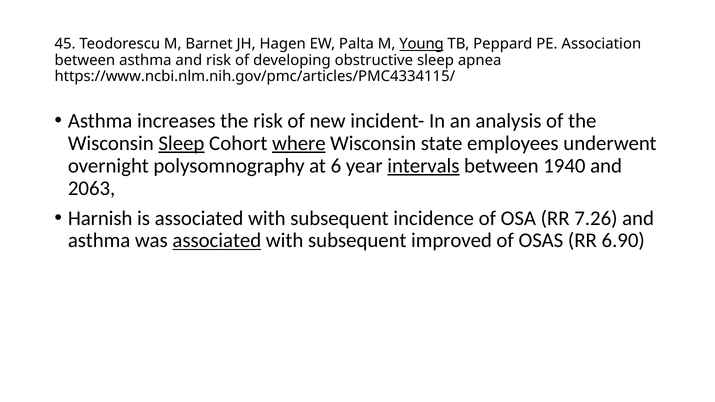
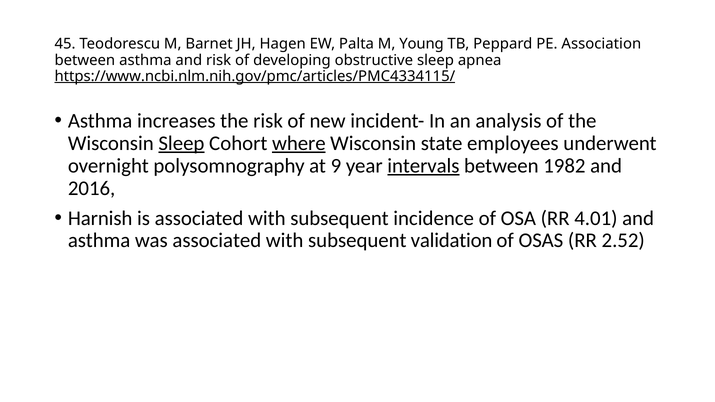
Young underline: present -> none
https://www.ncbi.nlm.nih.gov/pmc/articles/PMC4334115/ underline: none -> present
6: 6 -> 9
1940: 1940 -> 1982
2063: 2063 -> 2016
7.26: 7.26 -> 4.01
associated at (217, 241) underline: present -> none
improved: improved -> validation
6.90: 6.90 -> 2.52
